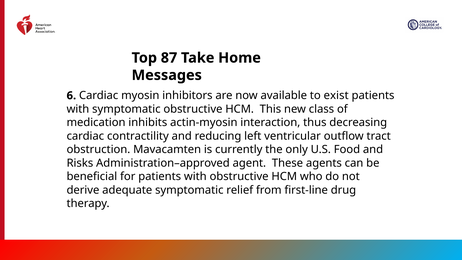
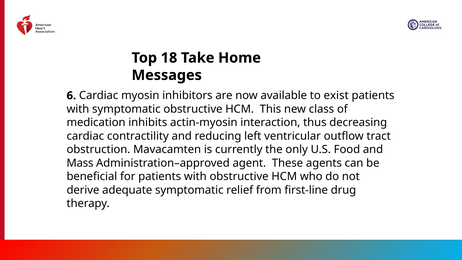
87: 87 -> 18
Risks: Risks -> Mass
